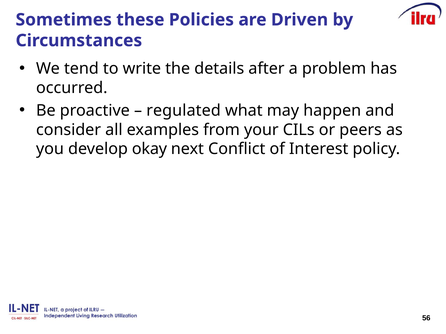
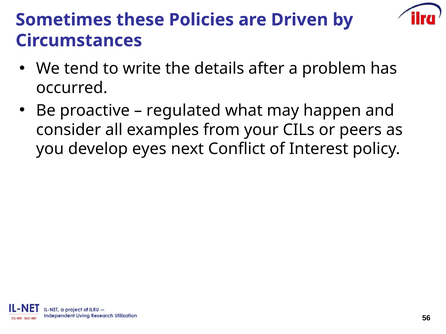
okay: okay -> eyes
